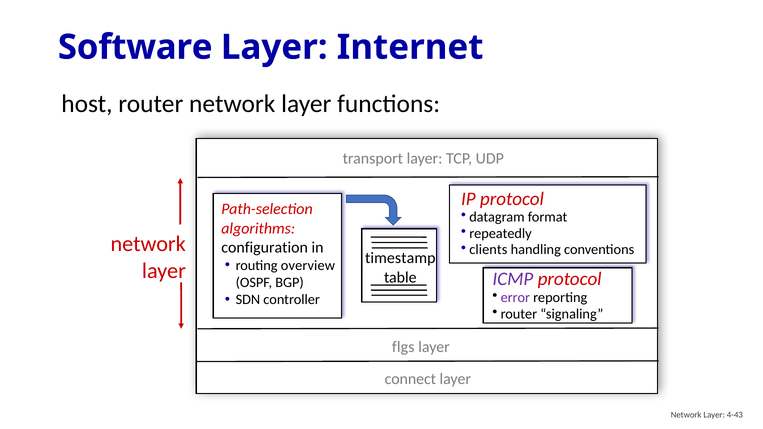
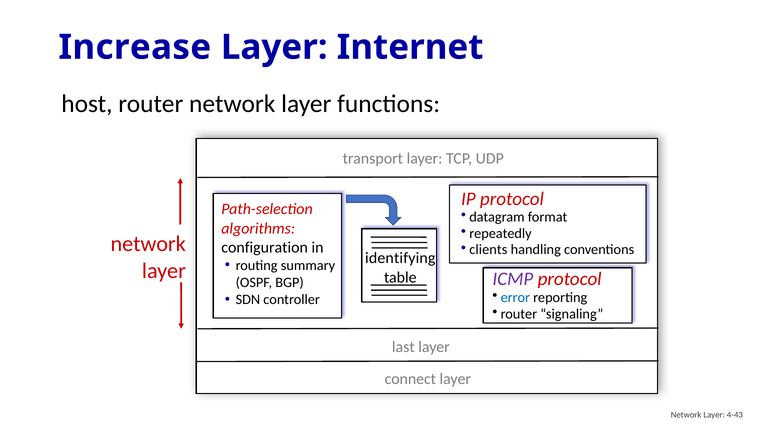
Software: Software -> Increase
timestamp: timestamp -> identifying
overview: overview -> summary
error colour: purple -> blue
flgs: flgs -> last
